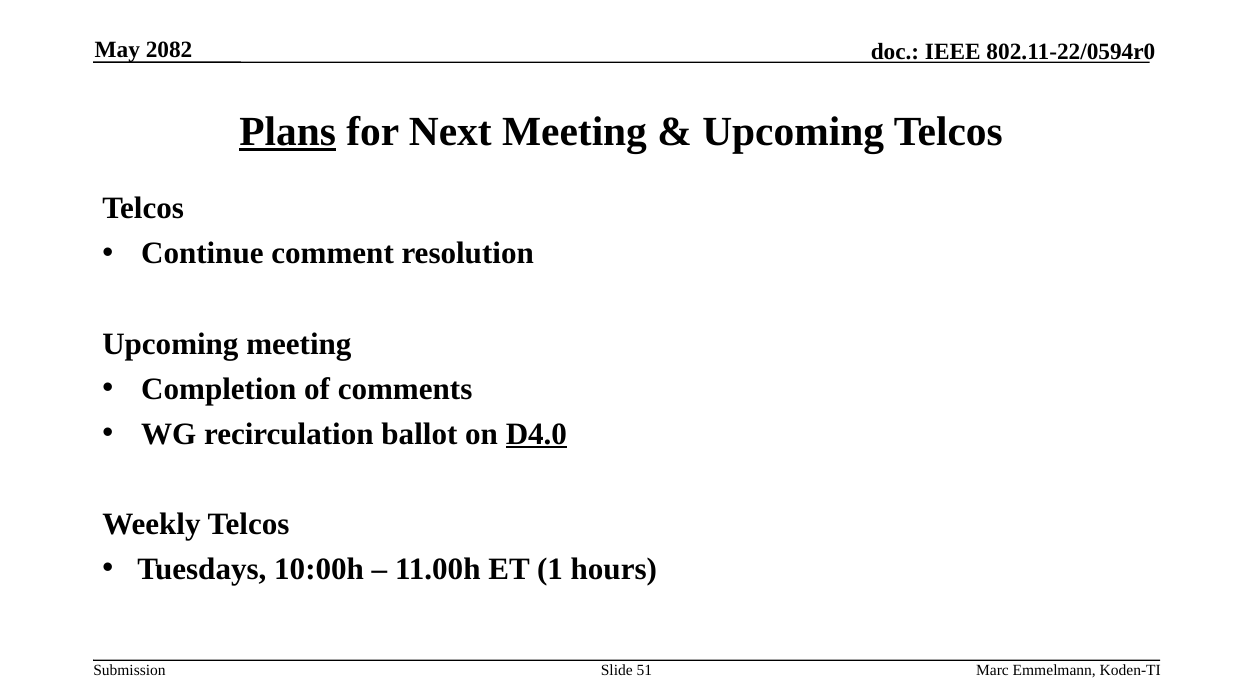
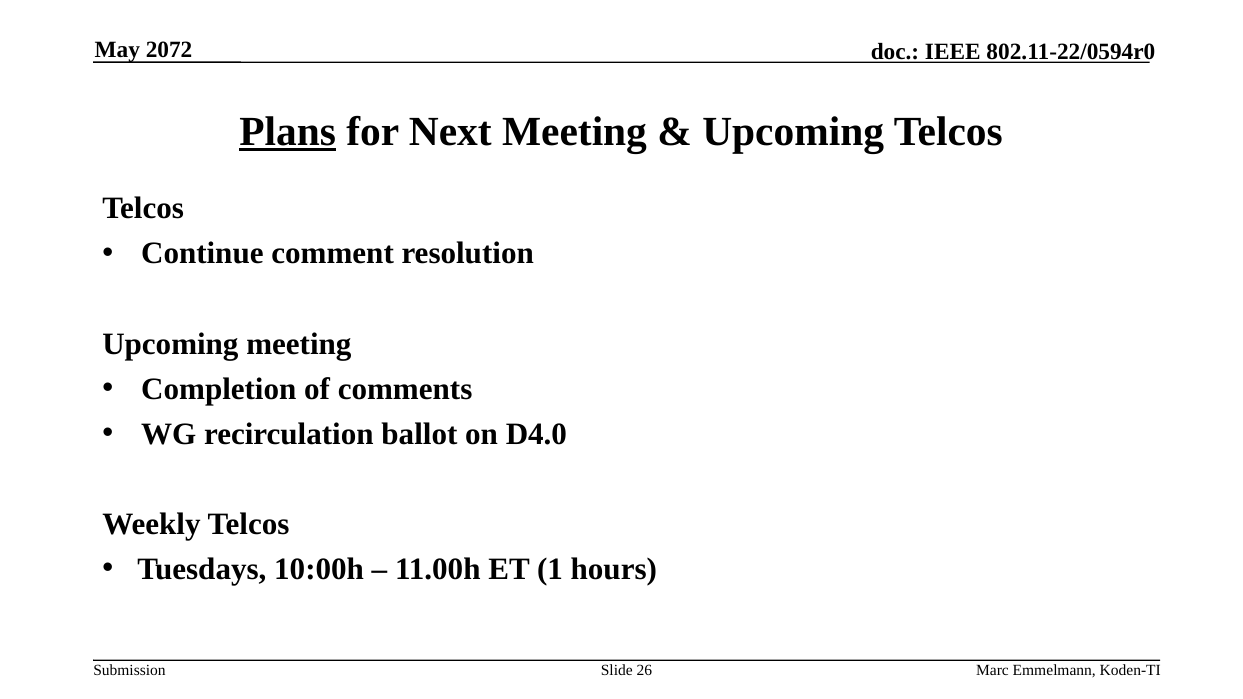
2082: 2082 -> 2072
D4.0 underline: present -> none
51: 51 -> 26
